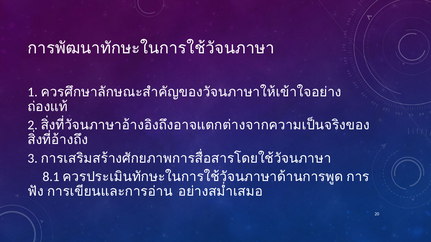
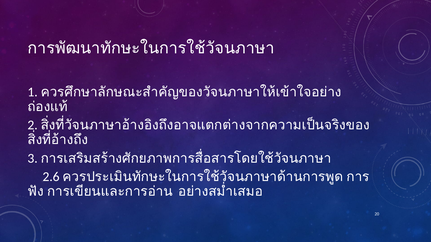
8.1: 8.1 -> 2.6
